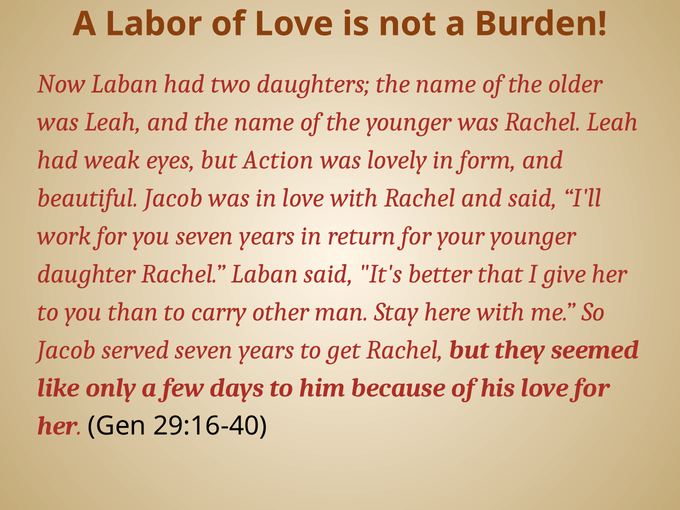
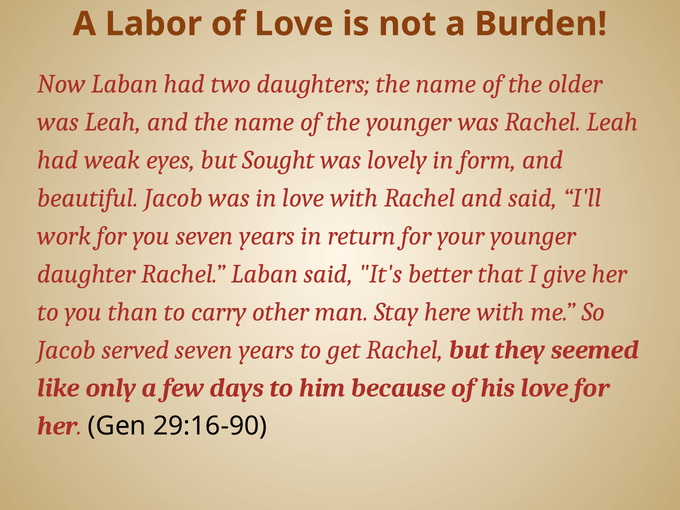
Action: Action -> Sought
29:16-40: 29:16-40 -> 29:16-90
